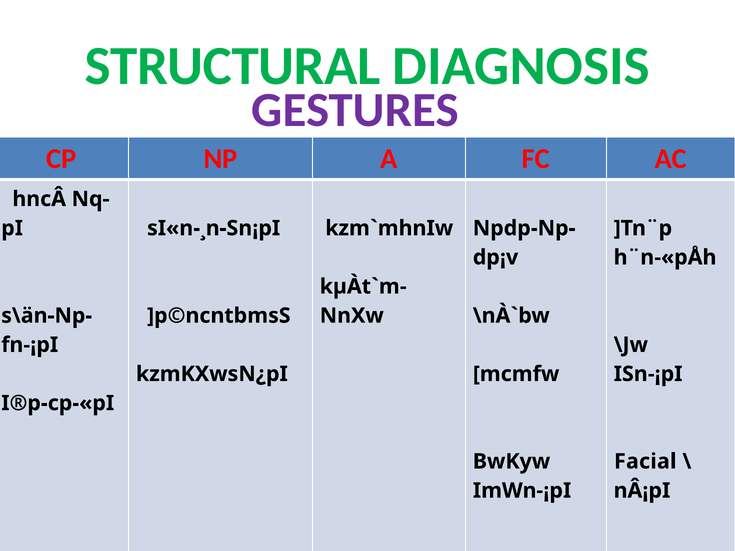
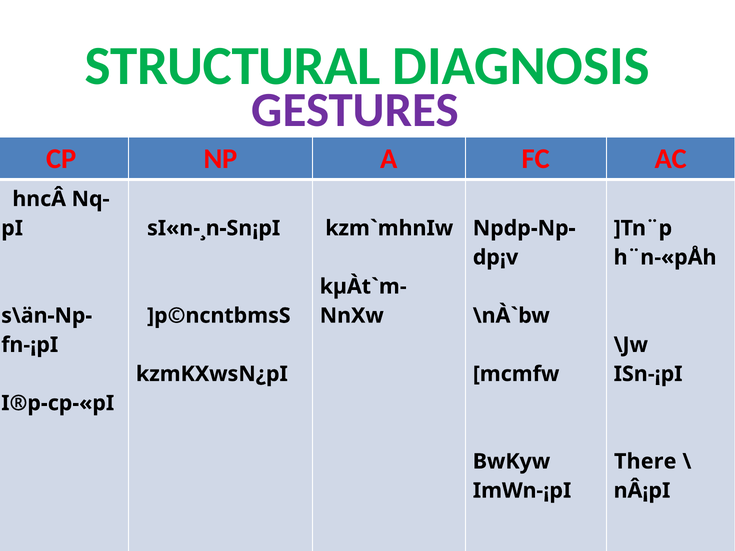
Facial: Facial -> There
